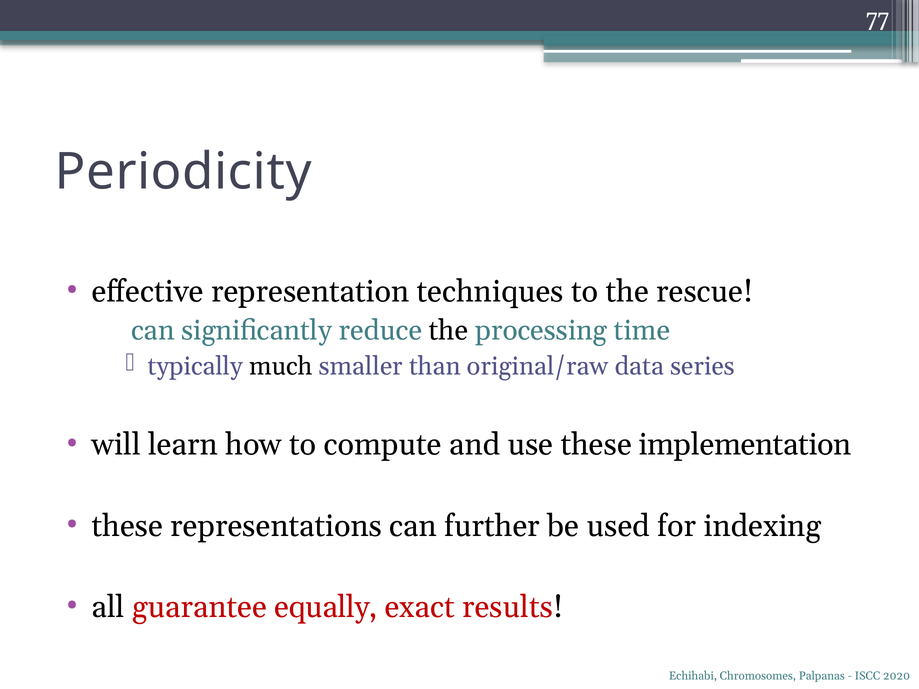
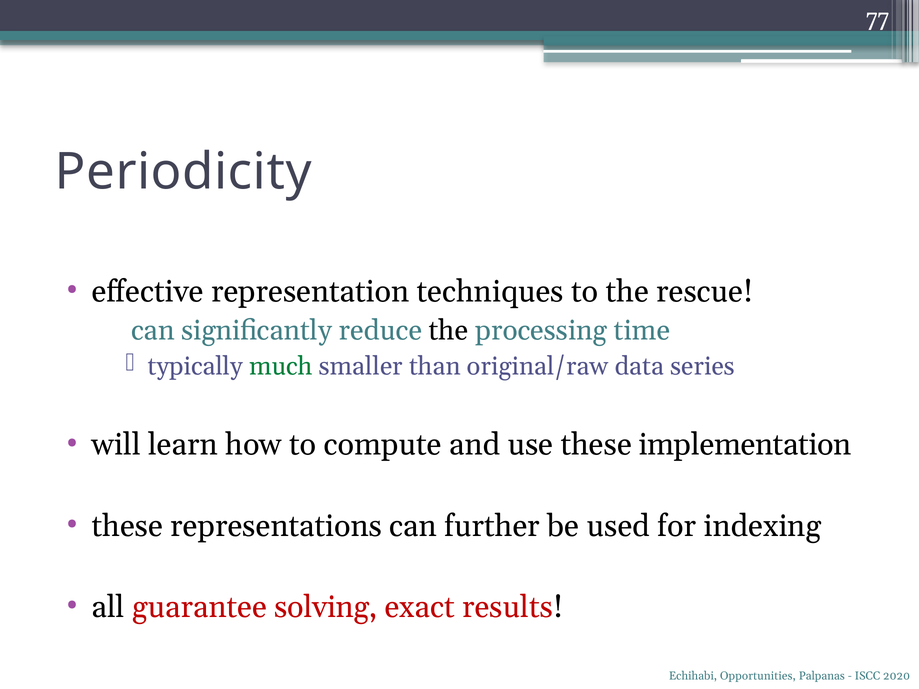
much colour: black -> green
equally: equally -> solving
Chromosomes: Chromosomes -> Opportunities
